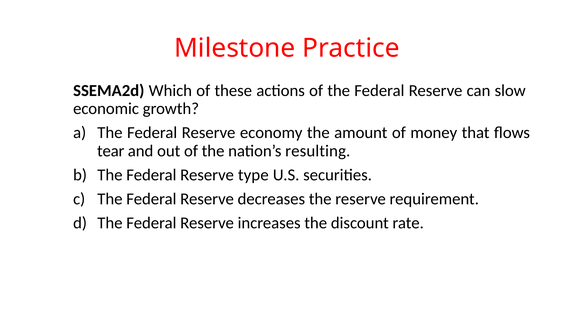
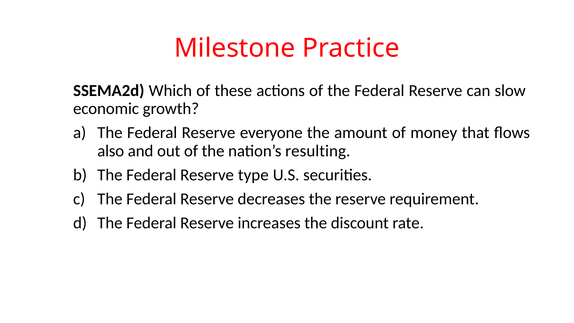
economy: economy -> everyone
tear: tear -> also
